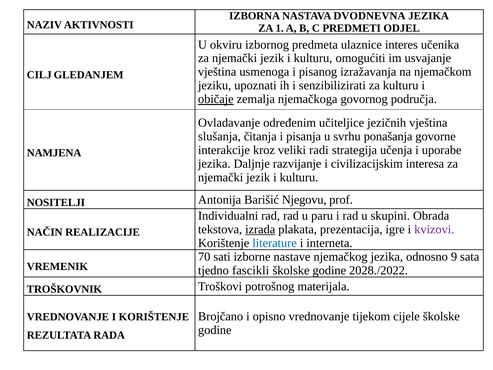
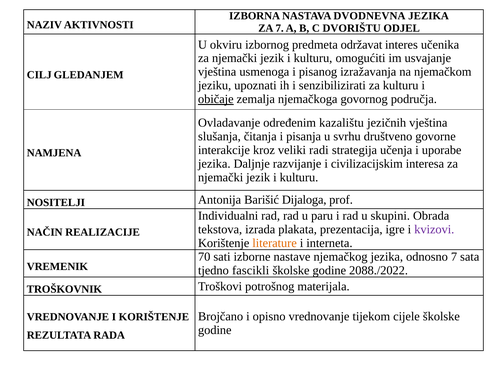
ZA 1: 1 -> 7
PREDMETI: PREDMETI -> DVORIŠTU
ulaznice: ulaznice -> održavat
učiteljice: učiteljice -> kazalištu
ponašanja: ponašanja -> društveno
Njegovu: Njegovu -> Dijaloga
izrada underline: present -> none
literature colour: blue -> orange
odnosno 9: 9 -> 7
2028./2022: 2028./2022 -> 2088./2022
